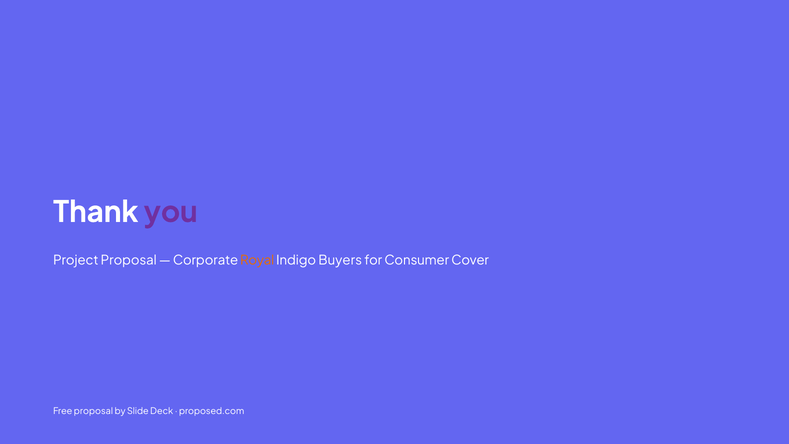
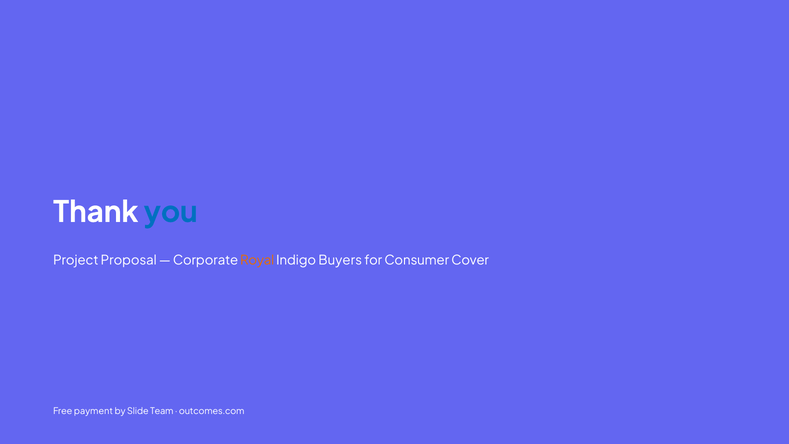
you colour: purple -> blue
Free proposal: proposal -> payment
Deck: Deck -> Team
proposed.com: proposed.com -> outcomes.com
